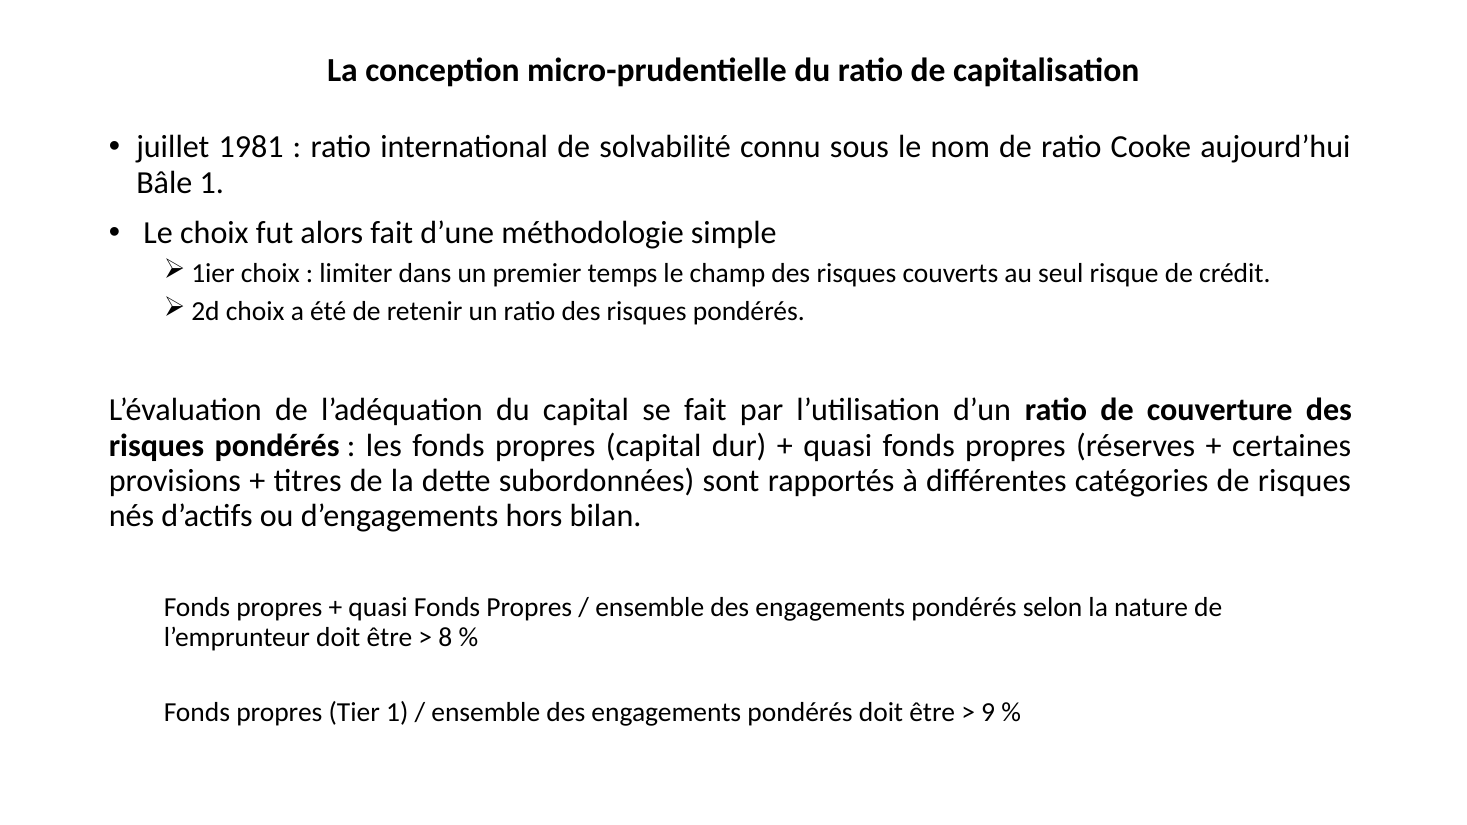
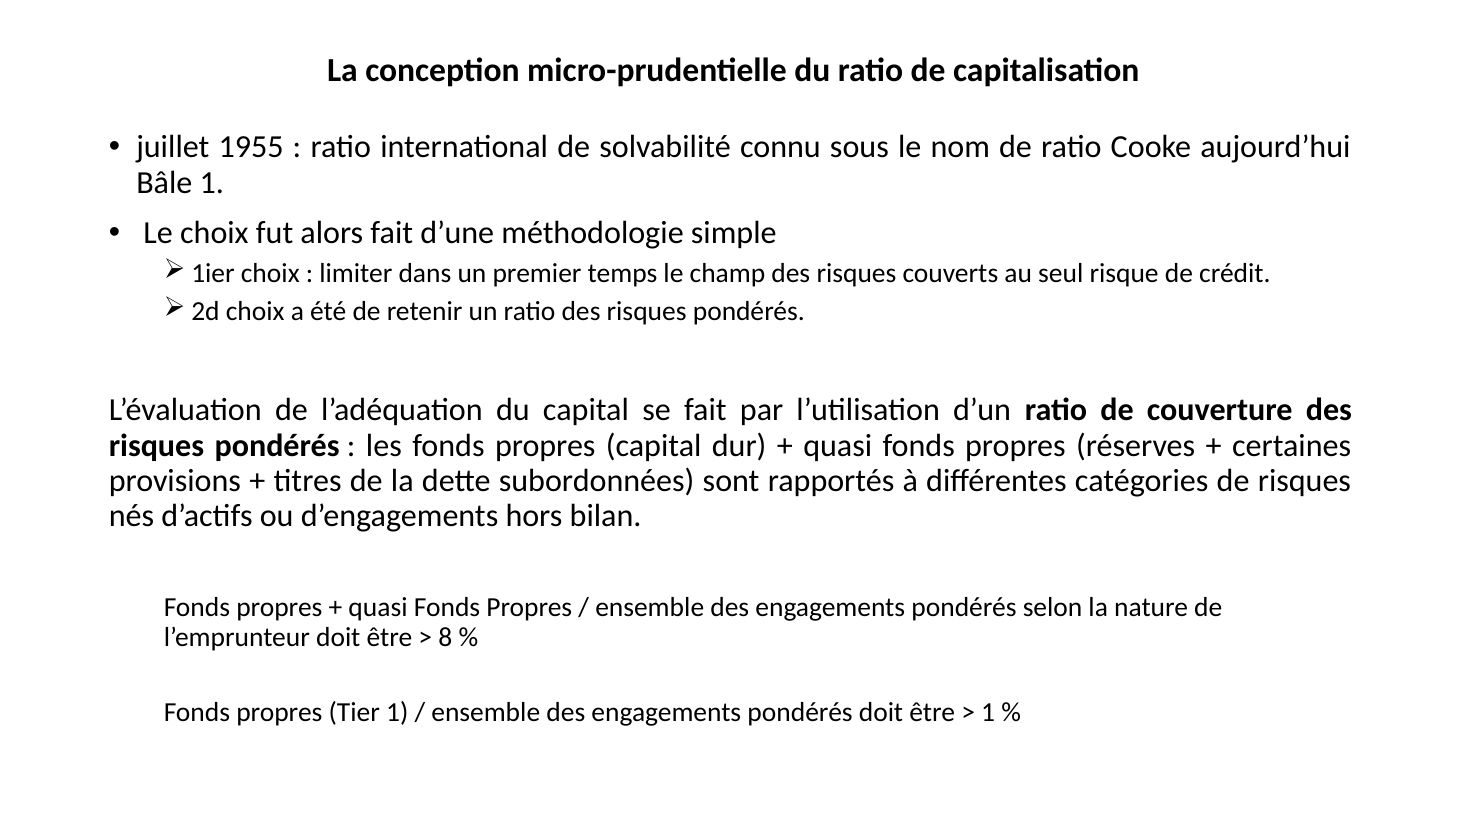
1981: 1981 -> 1955
9 at (988, 713): 9 -> 1
